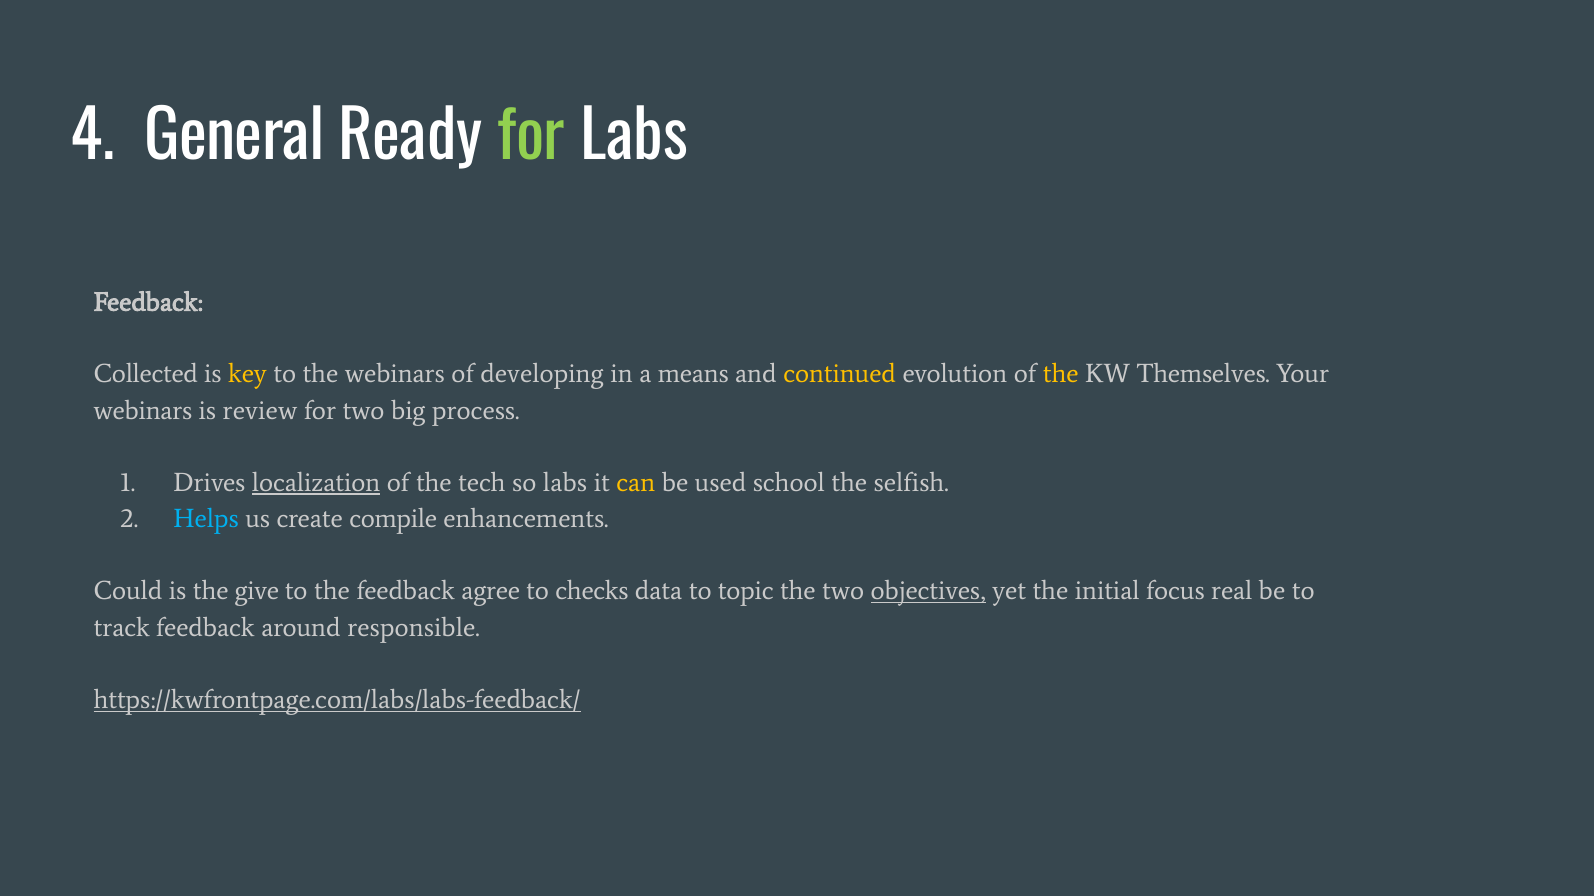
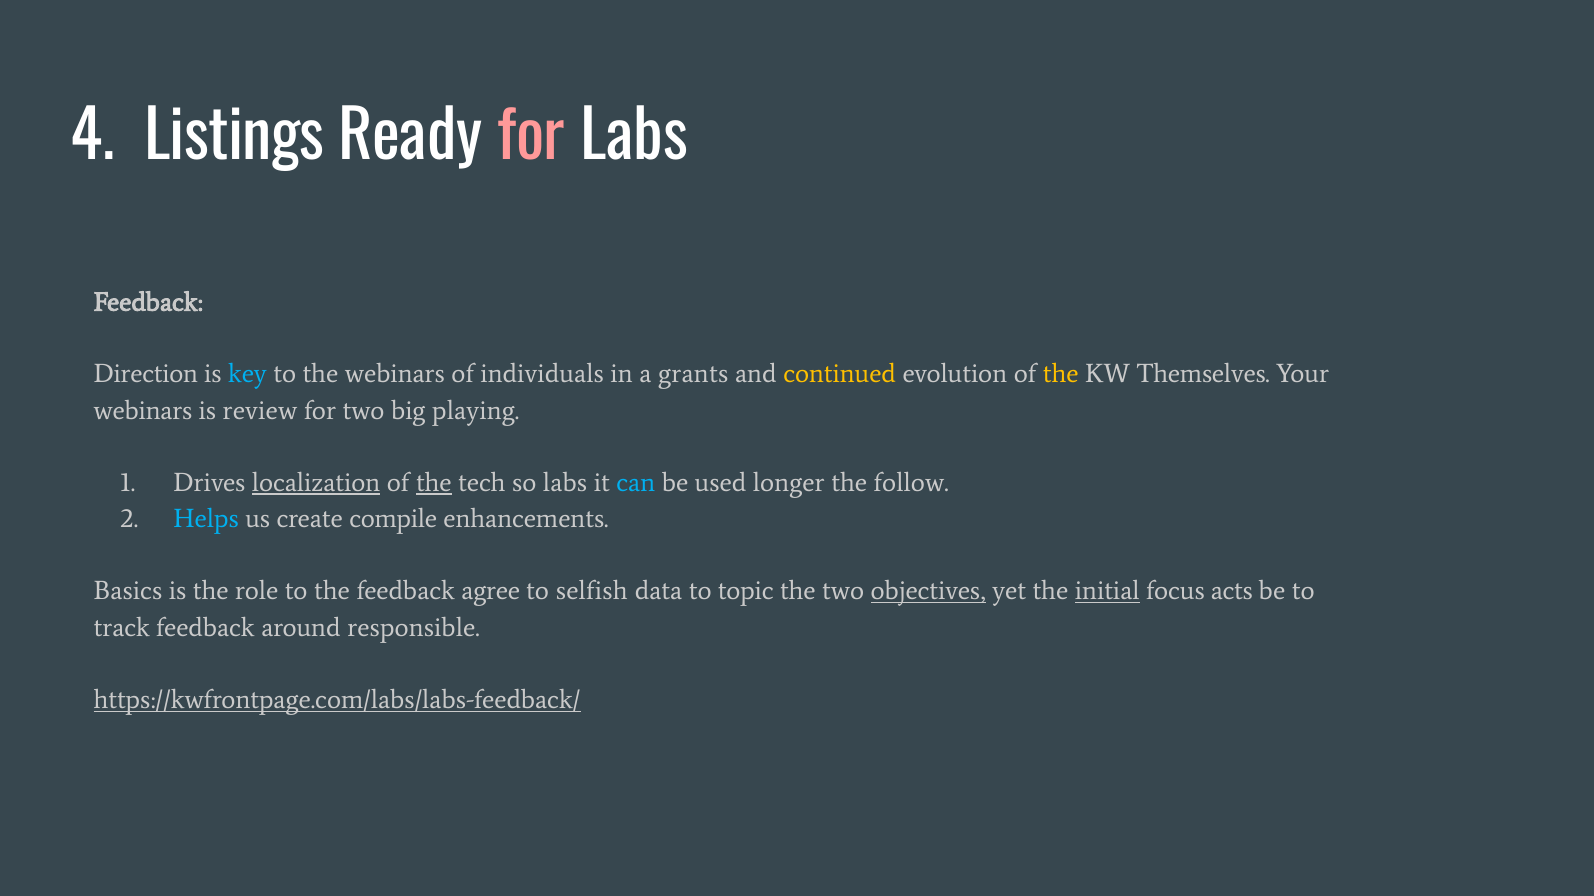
General: General -> Listings
for at (531, 138) colour: light green -> pink
Collected: Collected -> Direction
key colour: yellow -> light blue
developing: developing -> individuals
means: means -> grants
process: process -> playing
the at (434, 483) underline: none -> present
can colour: yellow -> light blue
school: school -> longer
selfish: selfish -> follow
Could: Could -> Basics
give: give -> role
checks: checks -> selfish
initial underline: none -> present
real: real -> acts
